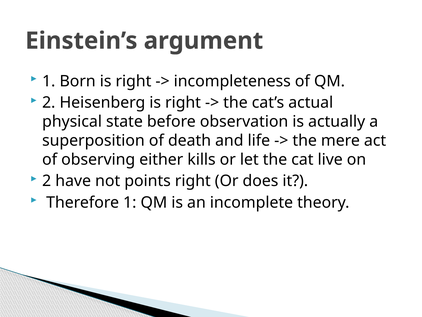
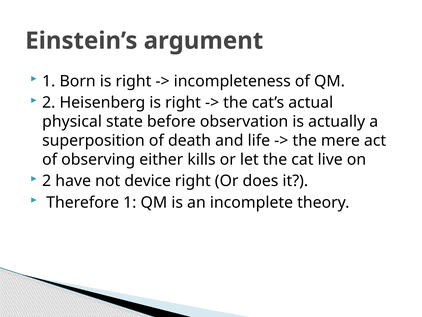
points: points -> device
